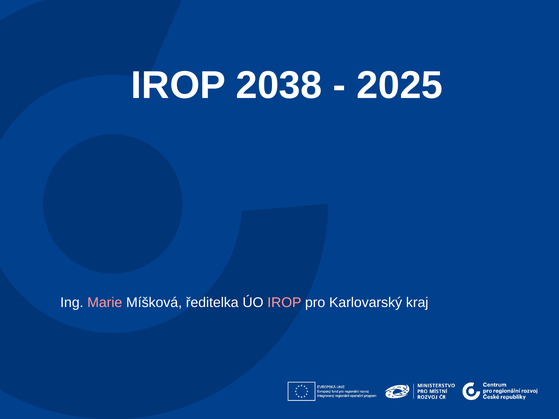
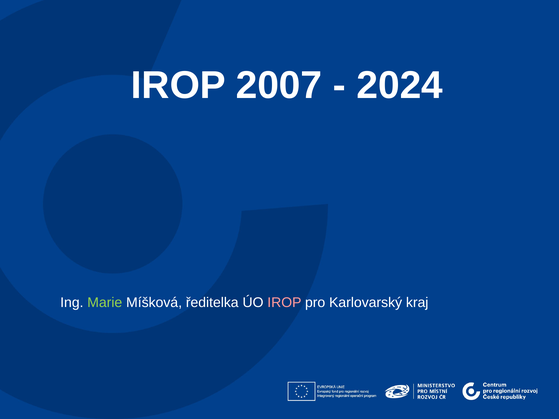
2038: 2038 -> 2007
2025: 2025 -> 2024
Marie colour: pink -> light green
